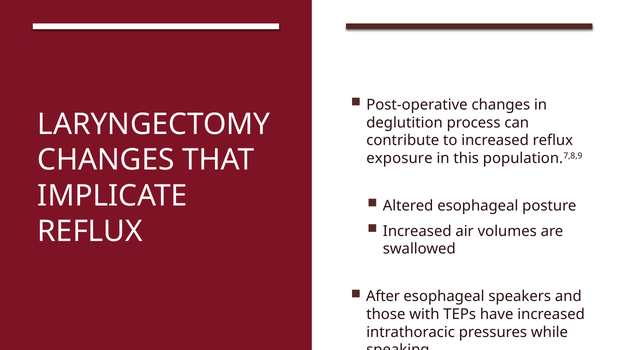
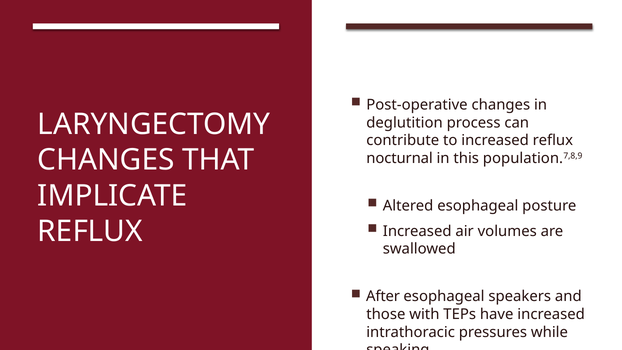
exposure: exposure -> nocturnal
